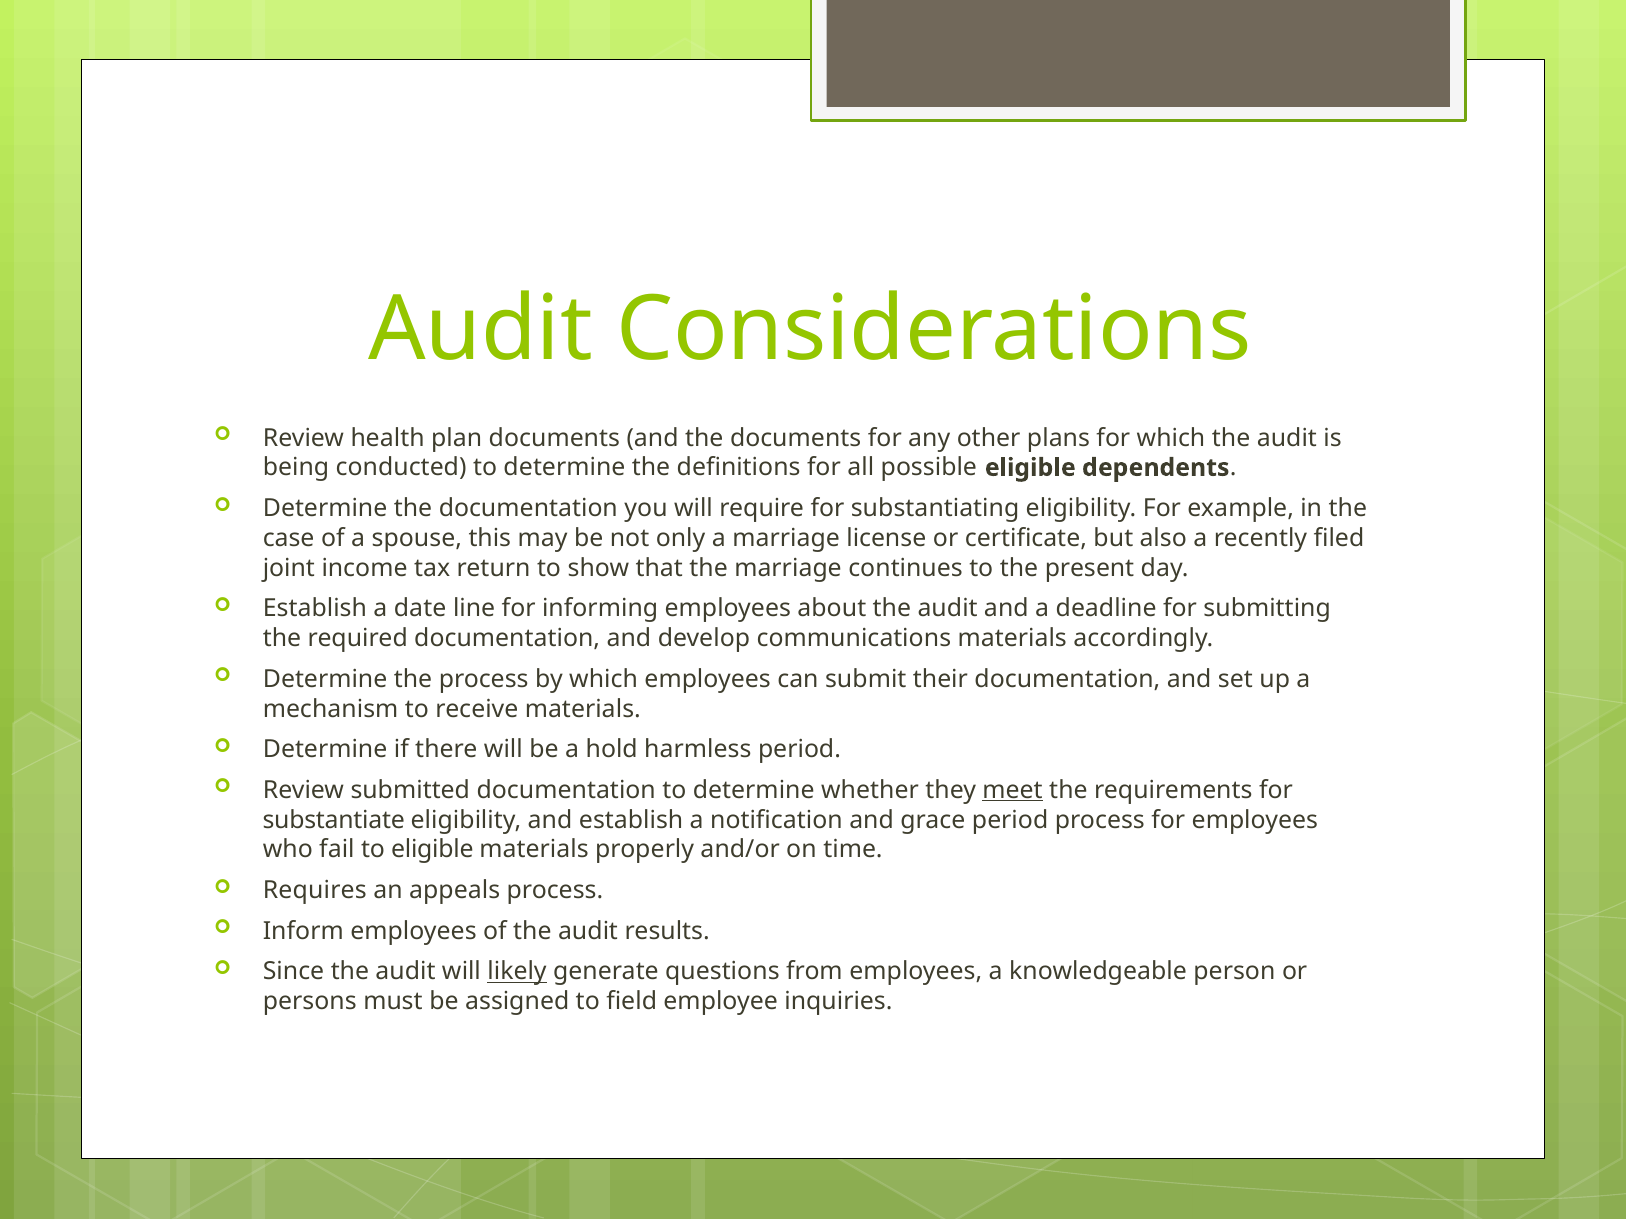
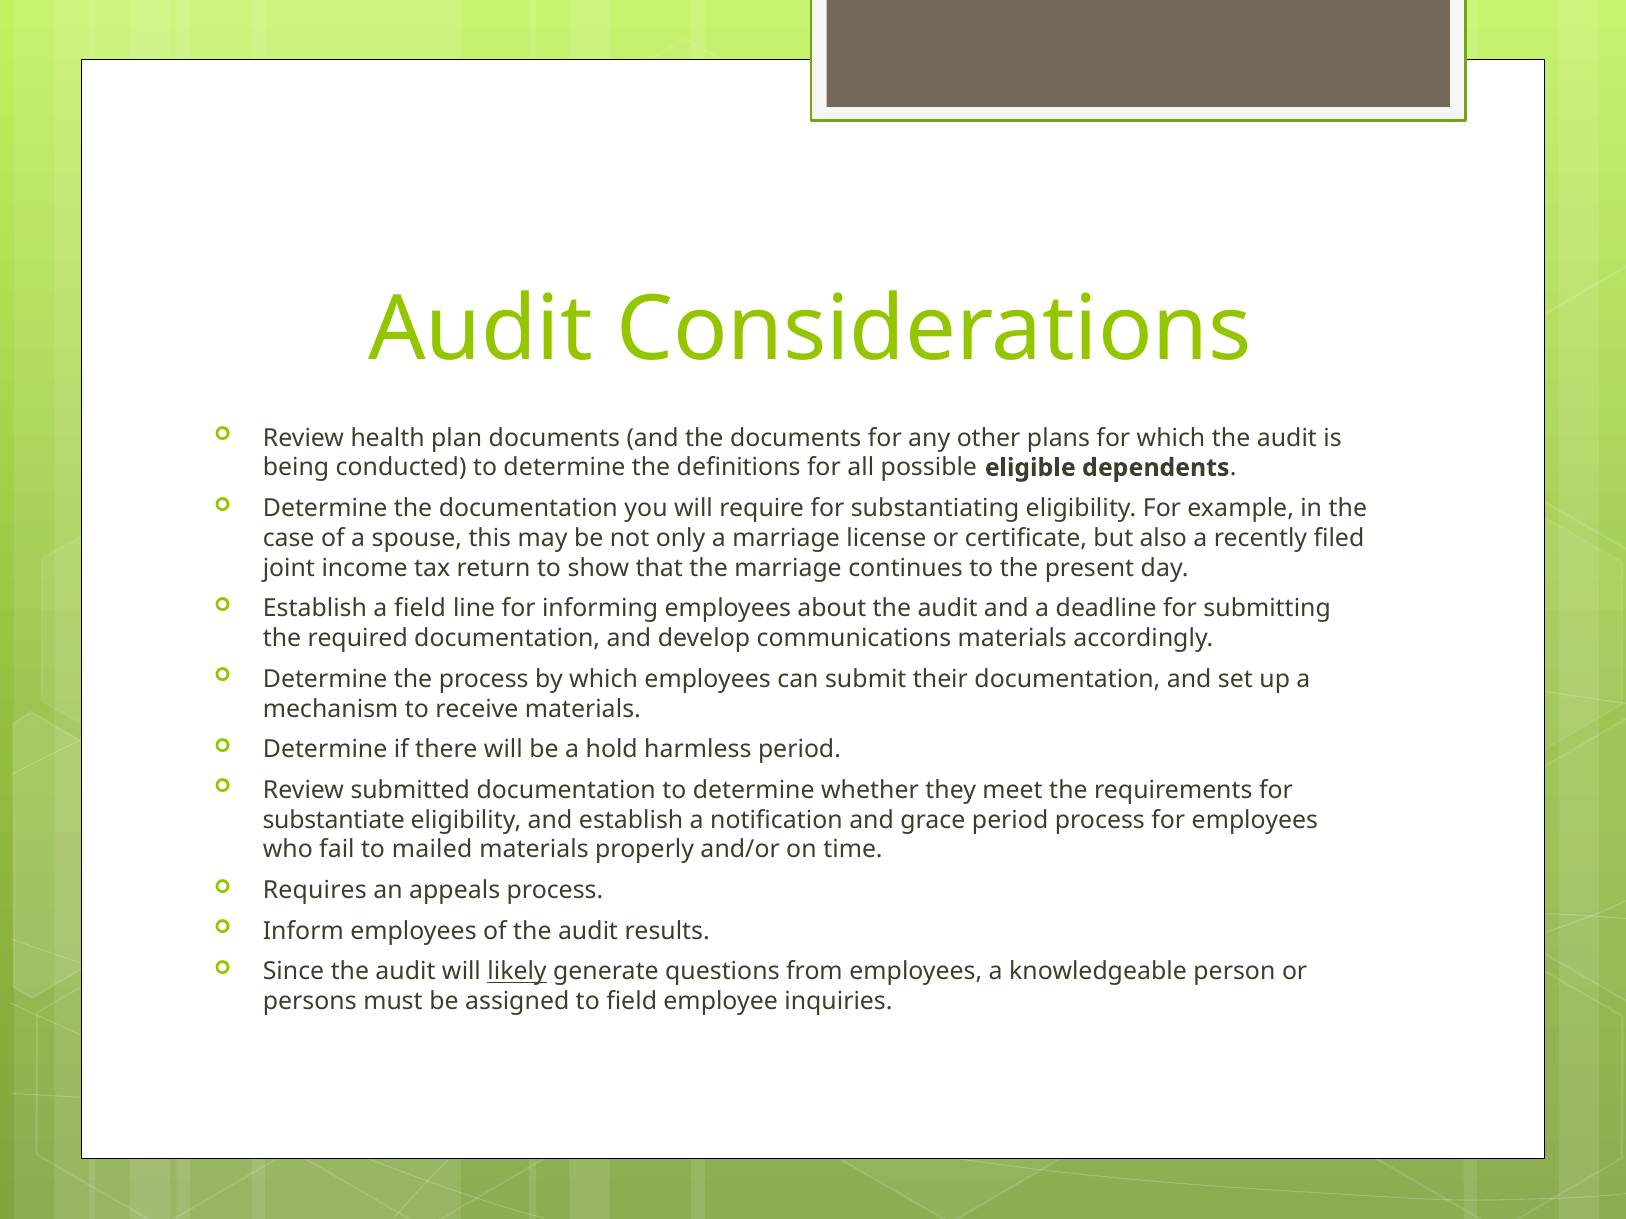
a date: date -> field
meet underline: present -> none
to eligible: eligible -> mailed
